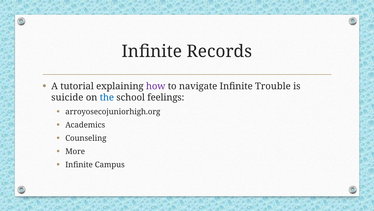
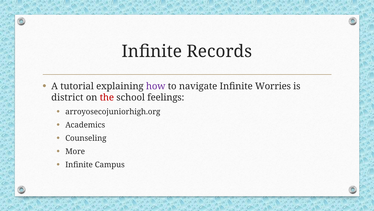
Trouble: Trouble -> Worries
suicide: suicide -> district
the colour: blue -> red
